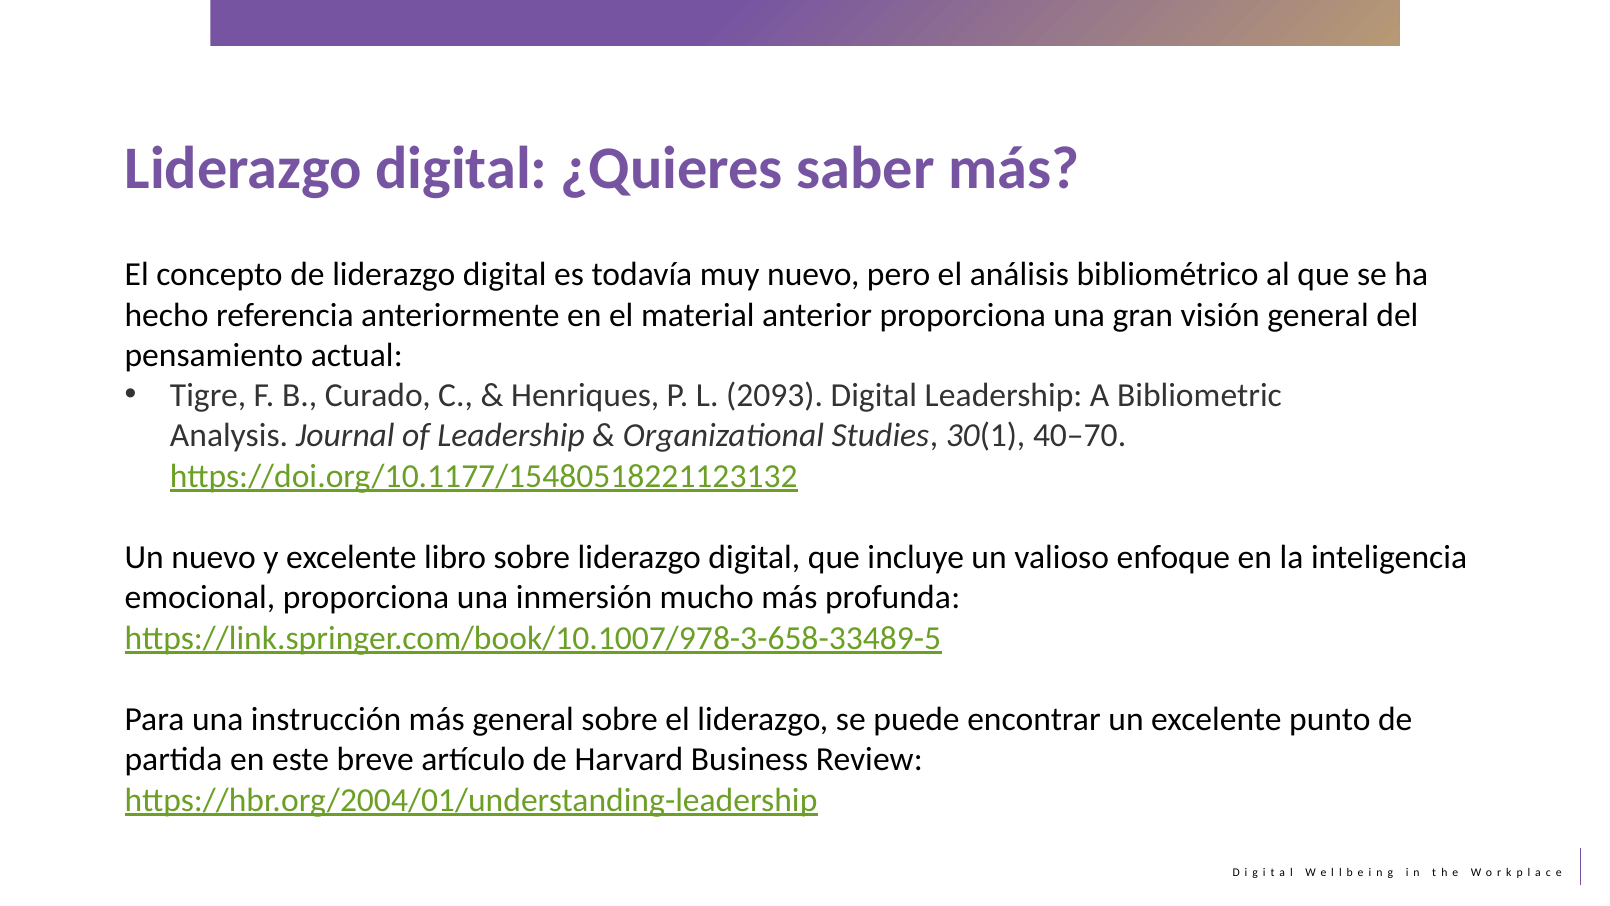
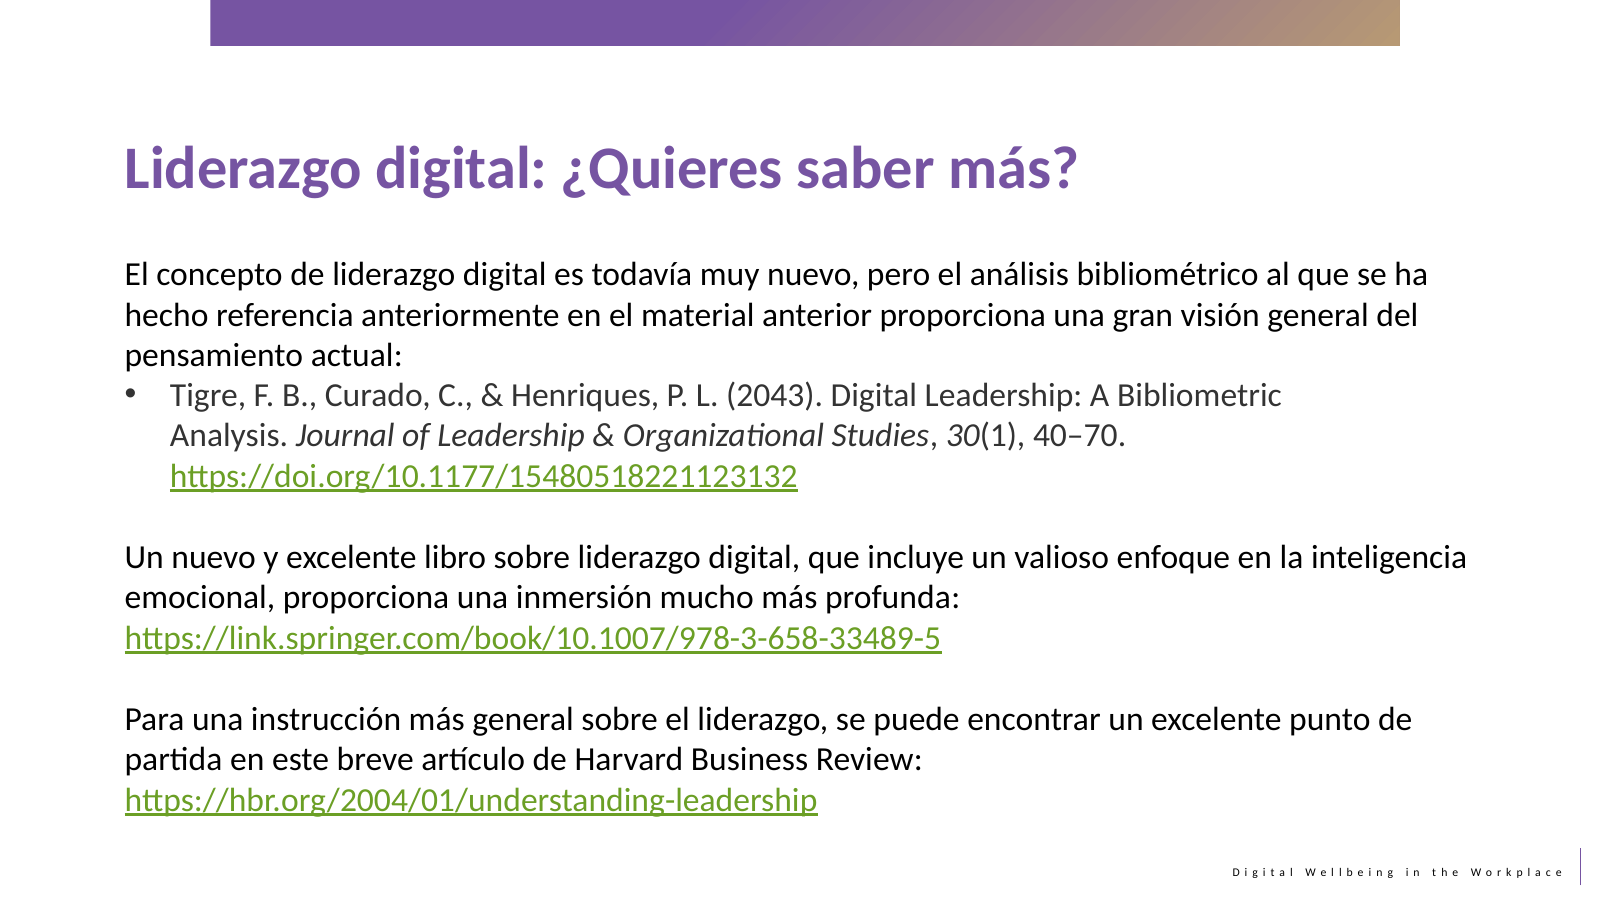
2093: 2093 -> 2043
